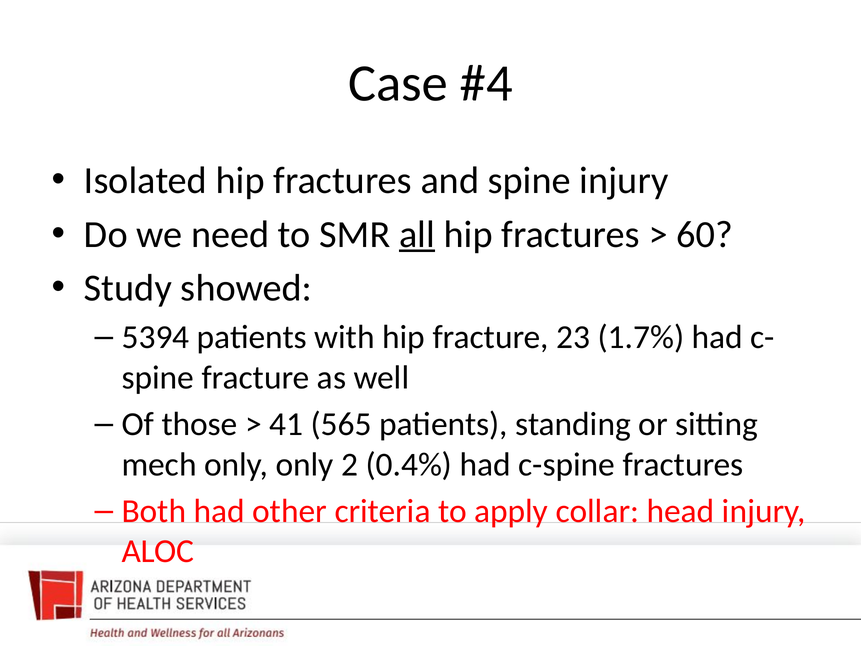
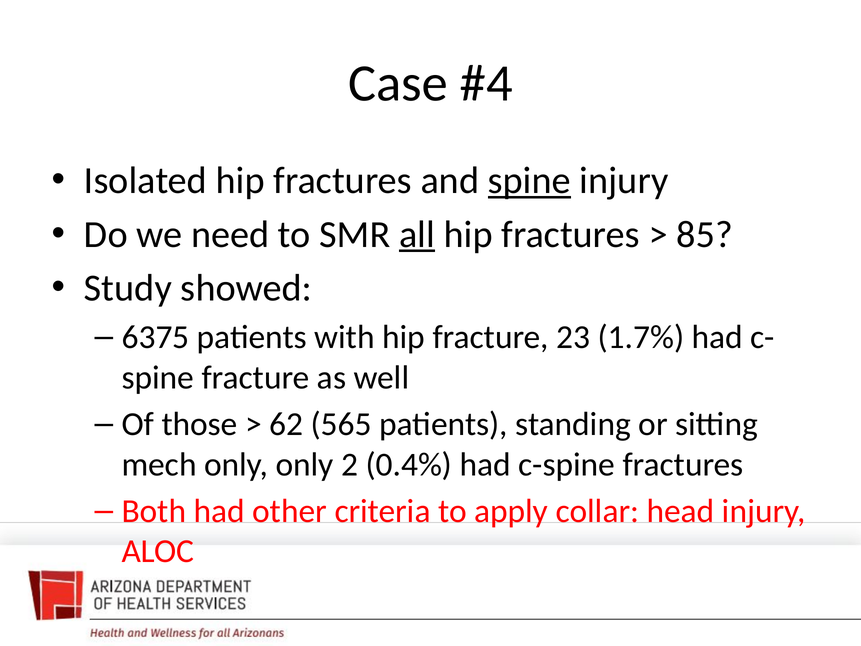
spine at (529, 181) underline: none -> present
60: 60 -> 85
5394: 5394 -> 6375
41: 41 -> 62
